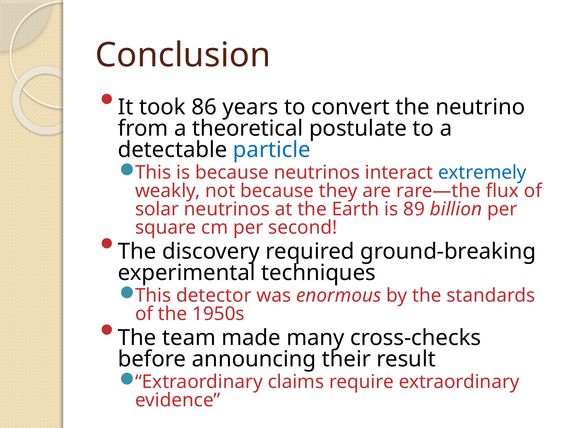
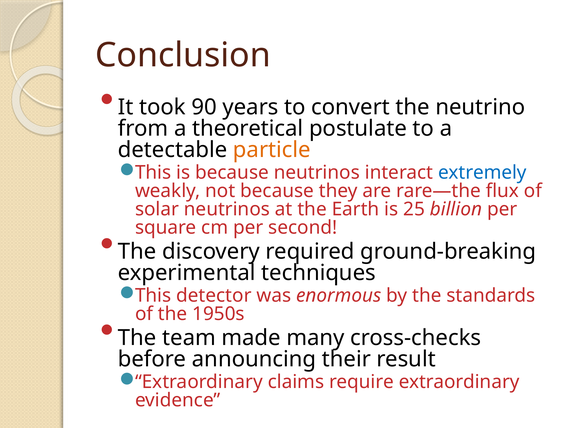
86: 86 -> 90
particle colour: blue -> orange
89: 89 -> 25
